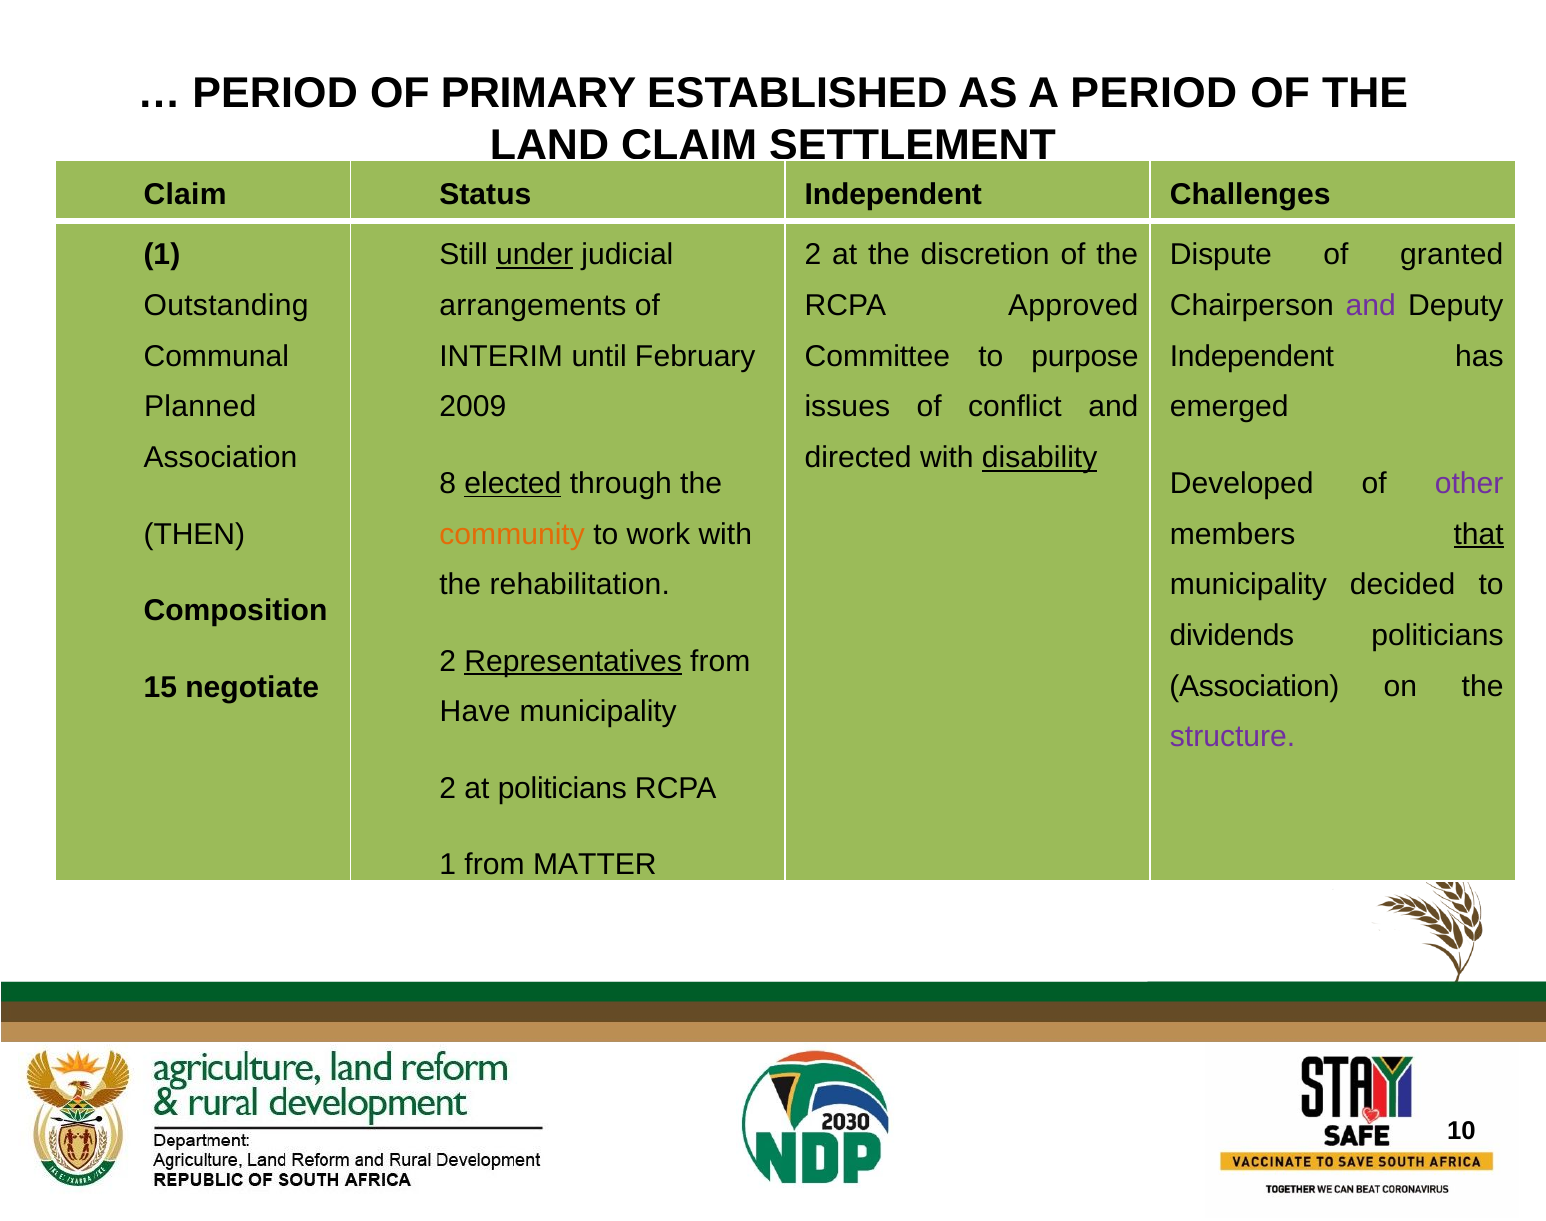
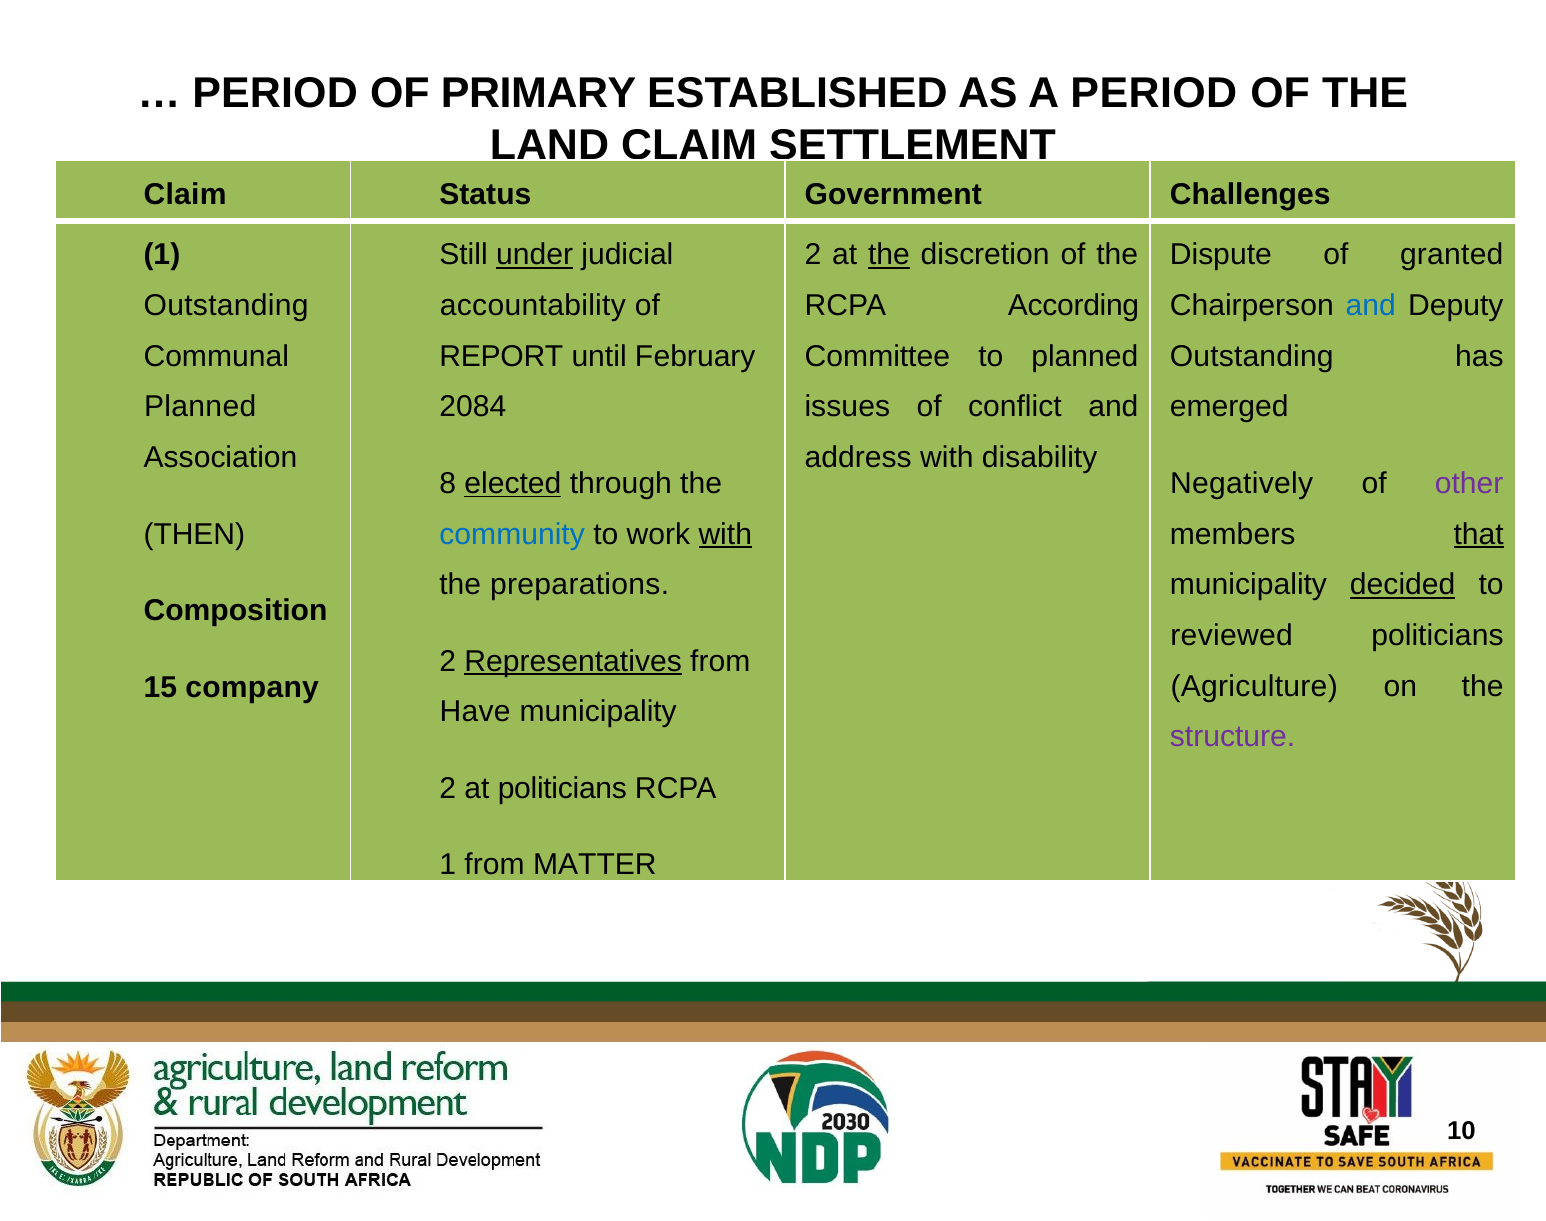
Status Independent: Independent -> Government
the at (889, 255) underline: none -> present
arrangements: arrangements -> accountability
Approved: Approved -> According
and at (1371, 306) colour: purple -> blue
INTERIM: INTERIM -> REPORT
to purpose: purpose -> planned
Independent at (1252, 356): Independent -> Outstanding
2009: 2009 -> 2084
directed: directed -> address
disability underline: present -> none
Developed: Developed -> Negatively
community colour: orange -> blue
with at (725, 534) underline: none -> present
rehabilitation: rehabilitation -> preparations
decided underline: none -> present
dividends: dividends -> reviewed
Association at (1254, 686): Association -> Agriculture
negotiate: negotiate -> company
